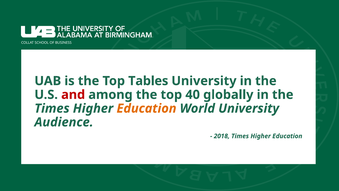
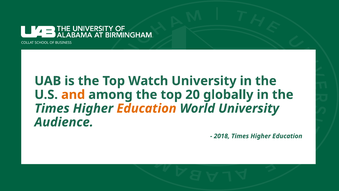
Tables: Tables -> Watch
and colour: red -> orange
40: 40 -> 20
